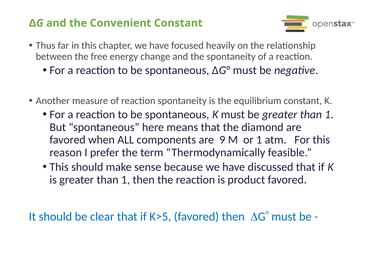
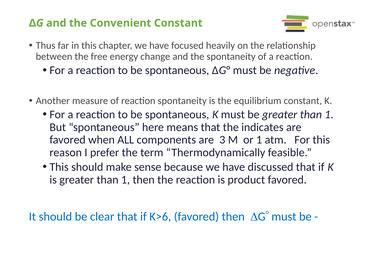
diamond: diamond -> indicates
9: 9 -> 3
K>5: K>5 -> K>6
